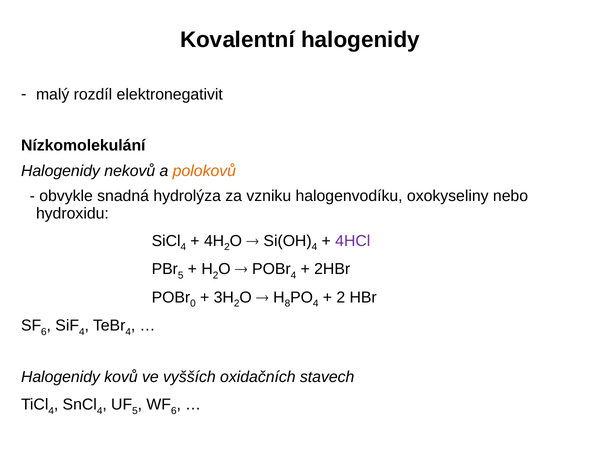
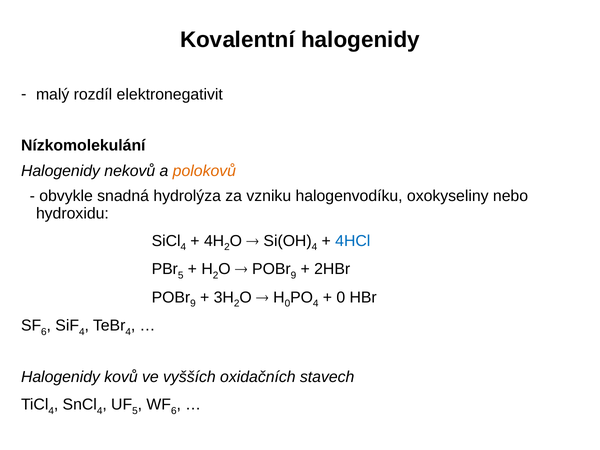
4HCl colour: purple -> blue
4 at (294, 275): 4 -> 9
0 at (193, 304): 0 -> 9
8 at (287, 304): 8 -> 0
2 at (341, 297): 2 -> 0
